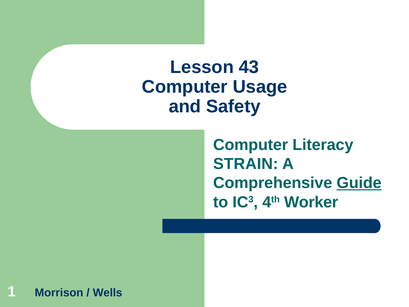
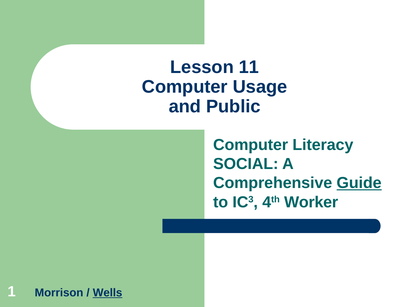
43: 43 -> 11
Safety: Safety -> Public
STRAIN: STRAIN -> SOCIAL
Wells underline: none -> present
